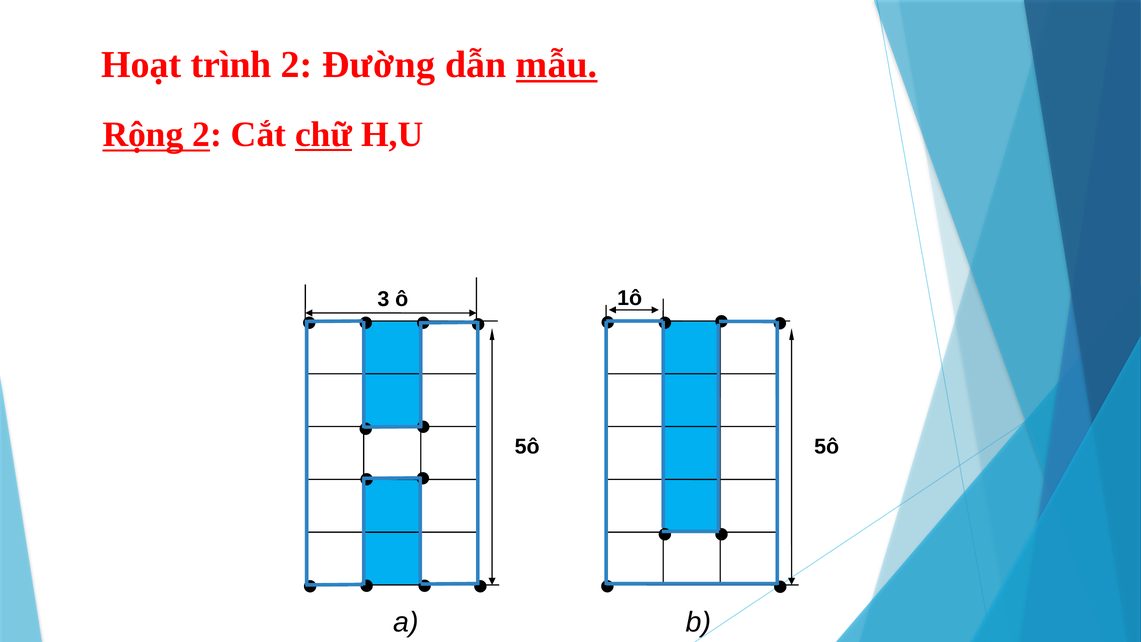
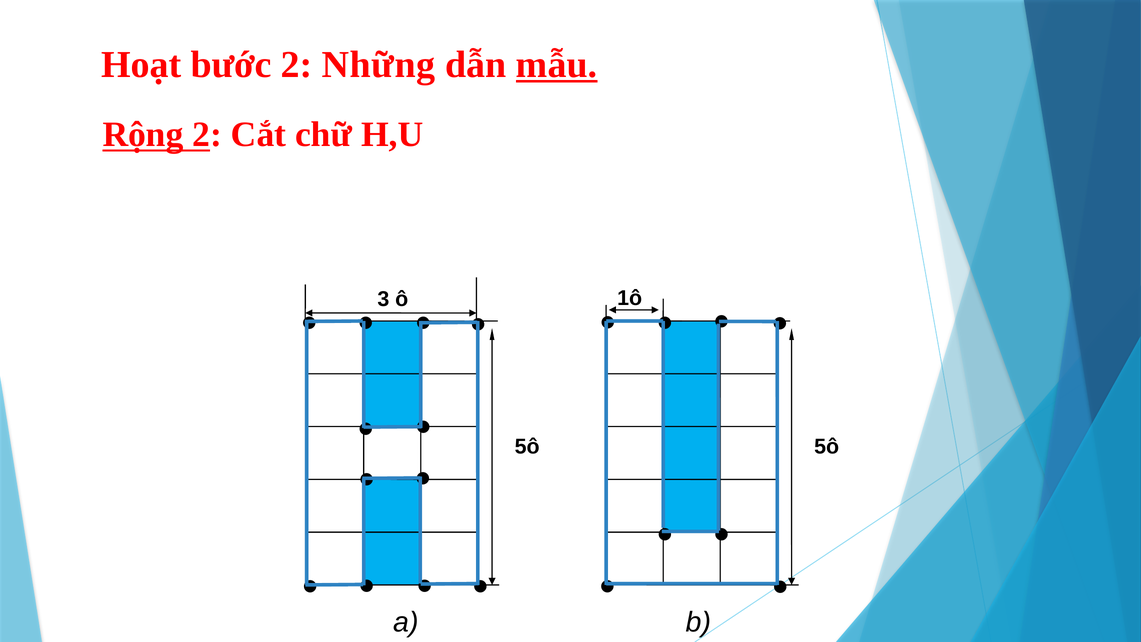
trình: trình -> bước
Đường: Đường -> Những
chữ underline: present -> none
